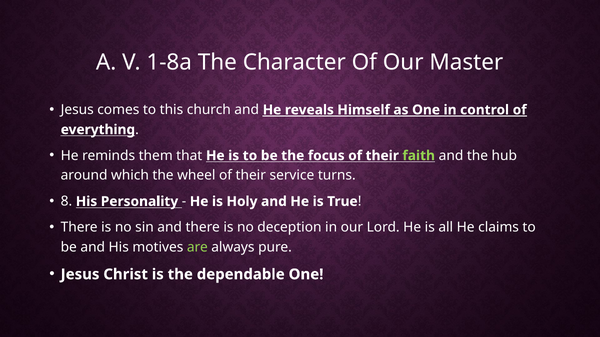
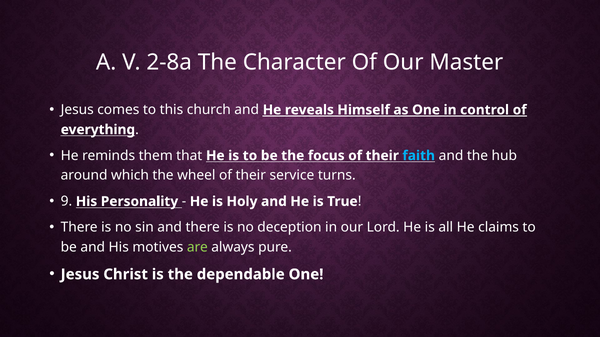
1-8a: 1-8a -> 2-8a
faith colour: light green -> light blue
8: 8 -> 9
